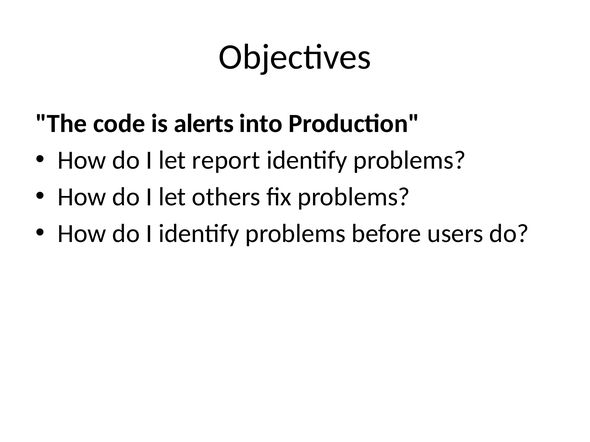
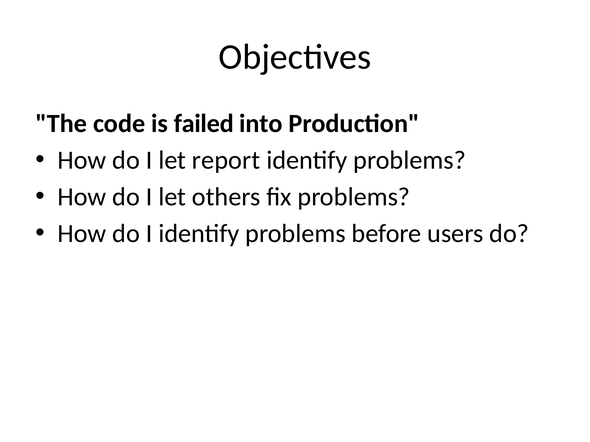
alerts: alerts -> failed
